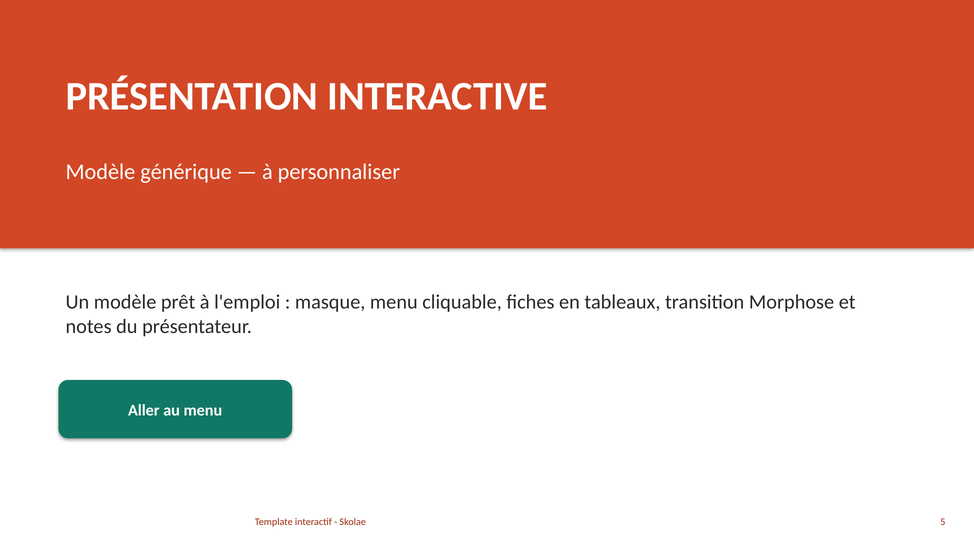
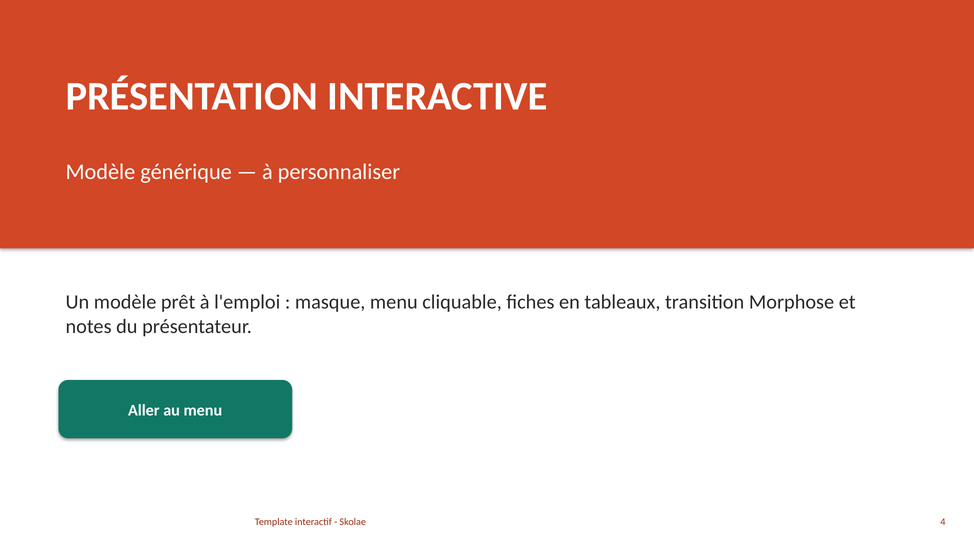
5: 5 -> 4
